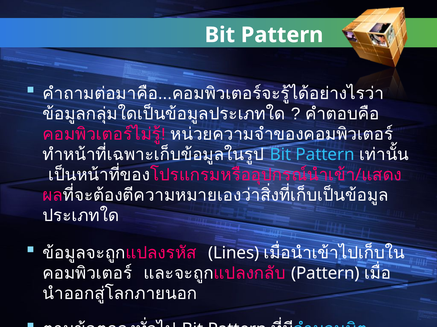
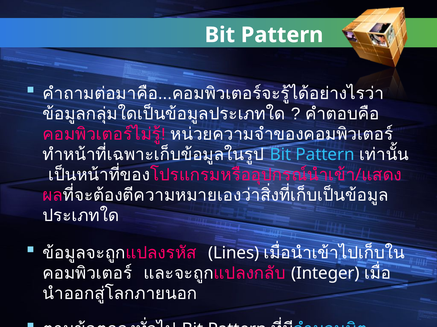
Pattern at (325, 274): Pattern -> Integer
